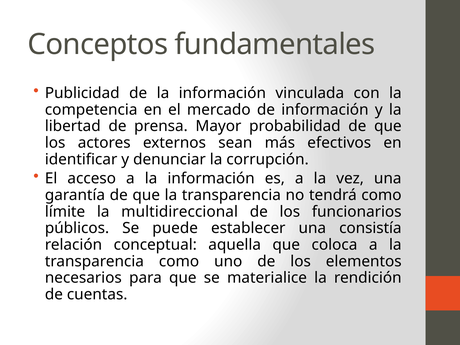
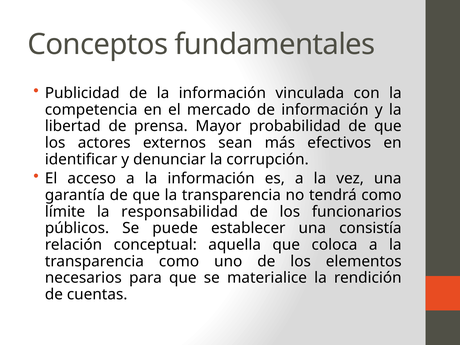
multidireccional: multidireccional -> responsabilidad
